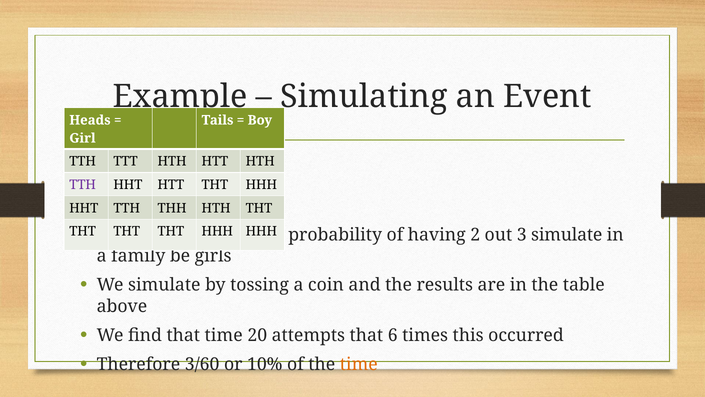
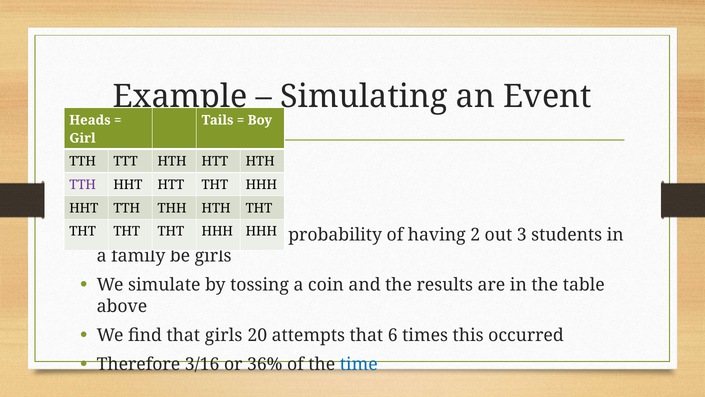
3 simulate: simulate -> students
that time: time -> girls
3/60: 3/60 -> 3/16
10%: 10% -> 36%
time at (359, 364) colour: orange -> blue
